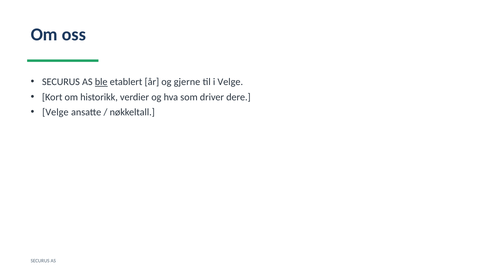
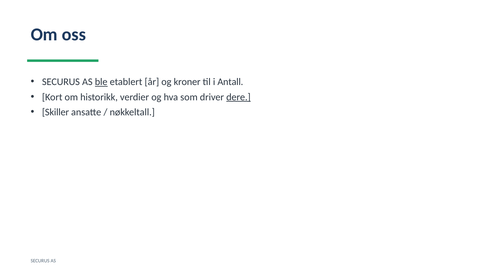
gjerne: gjerne -> kroner
i Velge: Velge -> Antall
dere underline: none -> present
Velge at (55, 112): Velge -> Skiller
